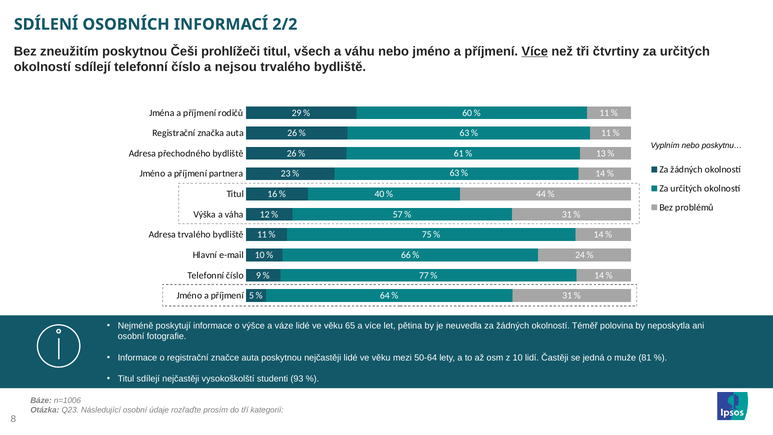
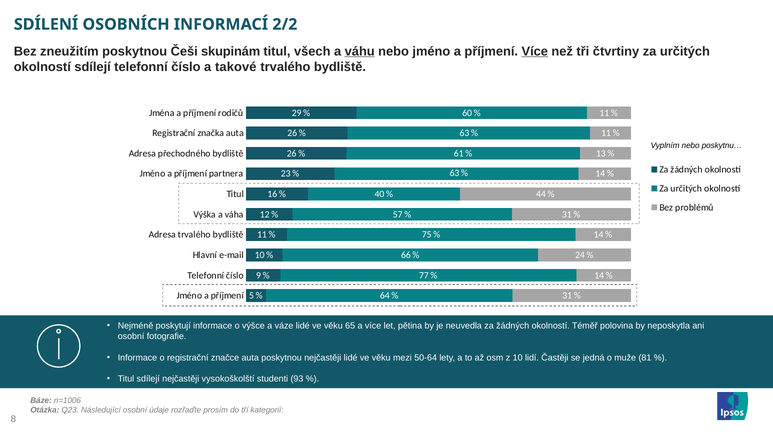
prohlížeči: prohlížeči -> skupinám
váhu underline: none -> present
nejsou: nejsou -> takové
